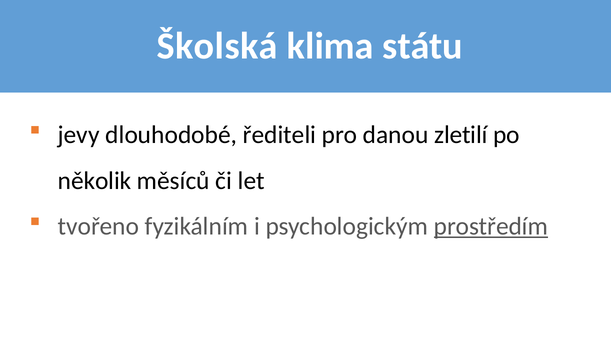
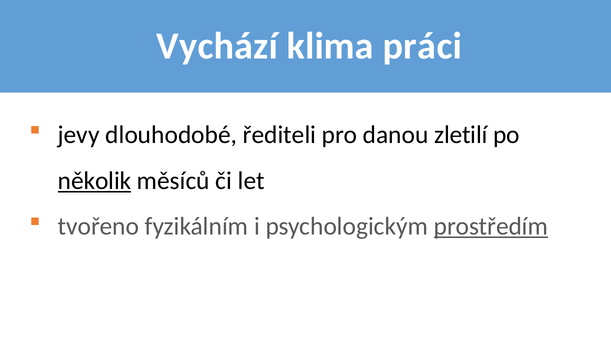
Školská: Školská -> Vychází
státu: státu -> práci
několik underline: none -> present
